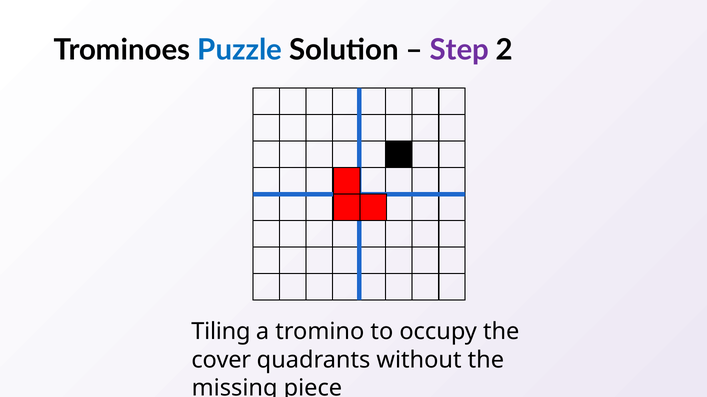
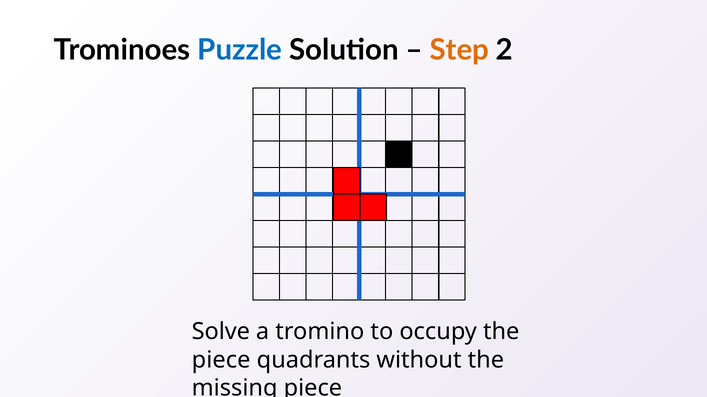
Step colour: purple -> orange
Tiling: Tiling -> Solve
cover at (221, 360): cover -> piece
